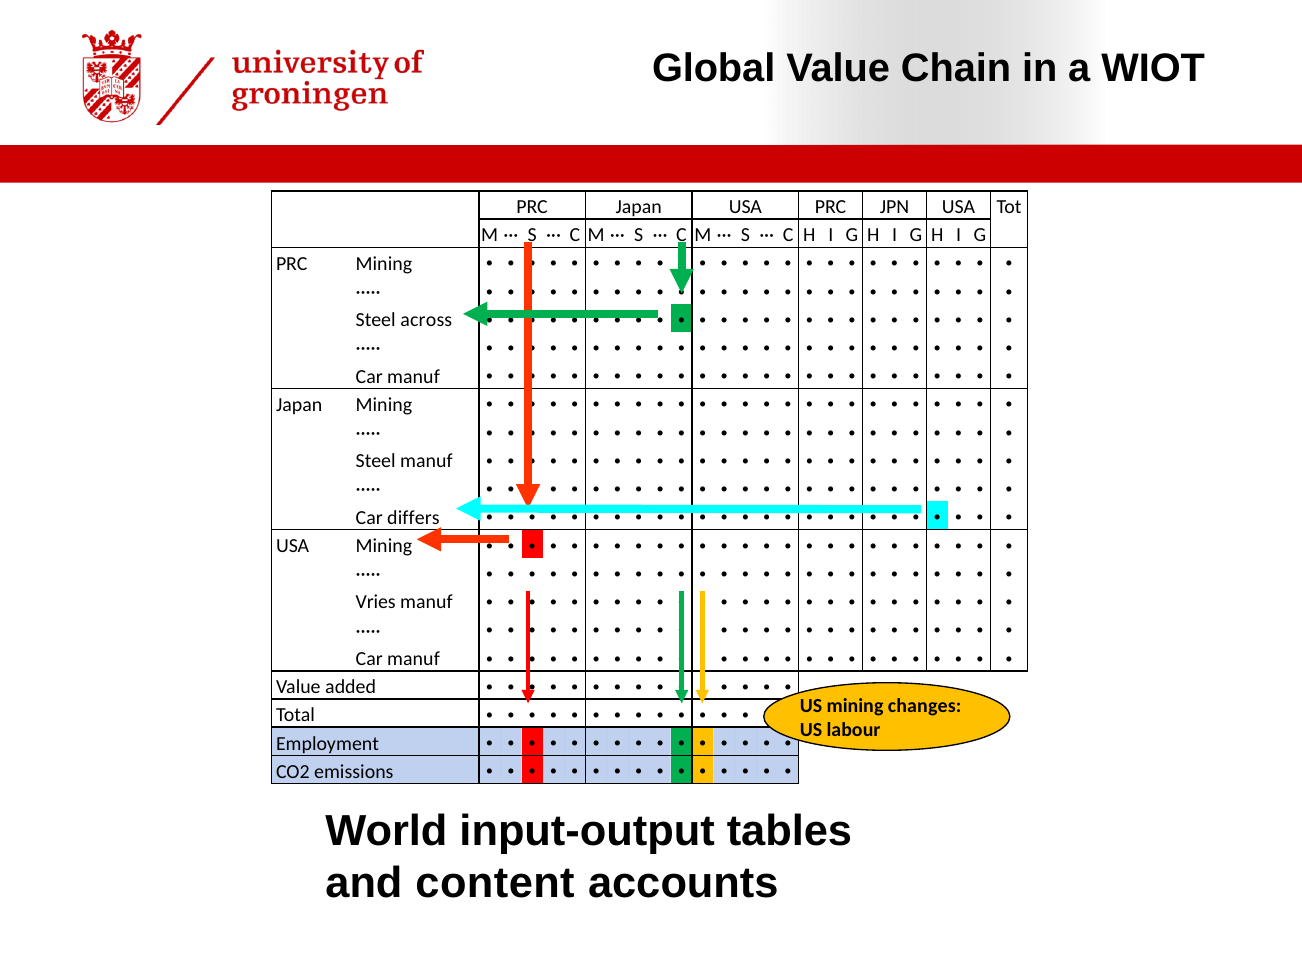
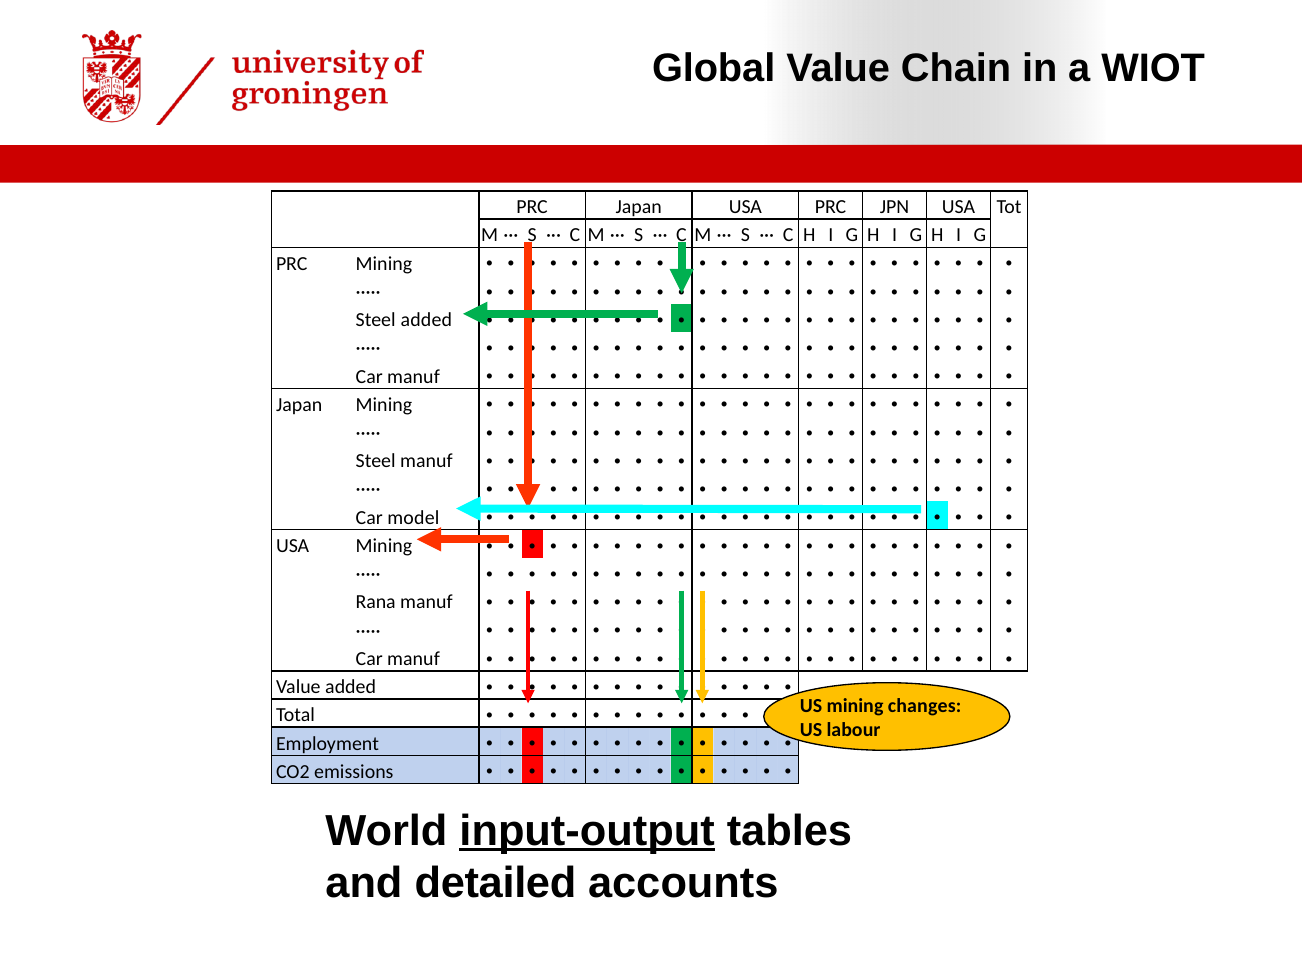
Steel across: across -> added
differs: differs -> model
Vries: Vries -> Rana
input-output underline: none -> present
content: content -> detailed
